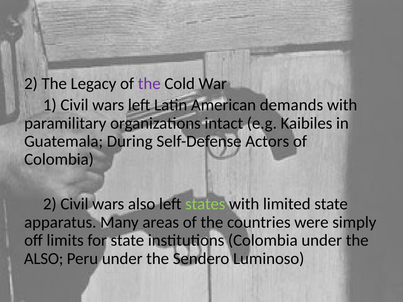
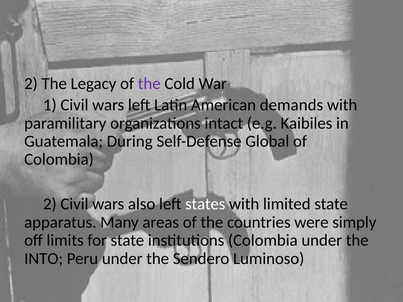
Actors: Actors -> Global
states colour: light green -> white
ALSO at (44, 259): ALSO -> INTO
